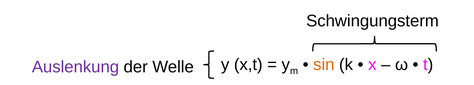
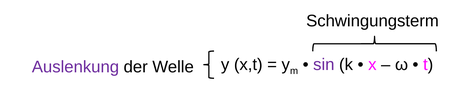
sin colour: orange -> purple
